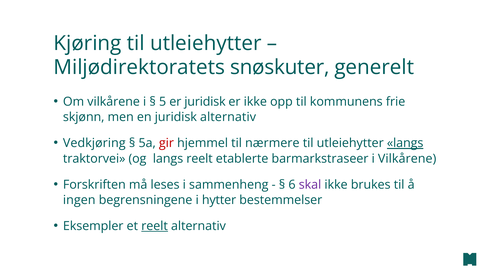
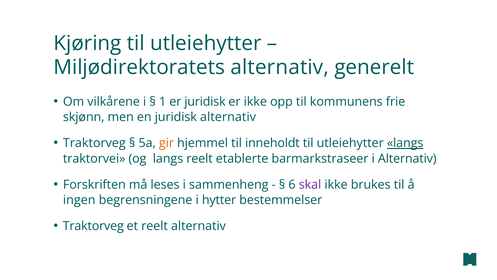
Miljødirektoratets snøskuter: snøskuter -> alternativ
5: 5 -> 1
Vedkjøring at (94, 143): Vedkjøring -> Traktorveg
gir colour: red -> orange
nærmere: nærmere -> inneholdt
i Vilkårene: Vilkårene -> Alternativ
Eksempler at (93, 226): Eksempler -> Traktorveg
reelt at (155, 226) underline: present -> none
